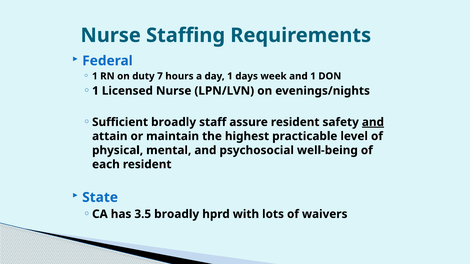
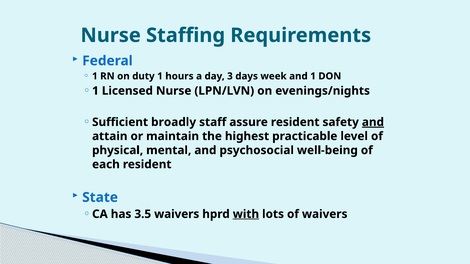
duty 7: 7 -> 1
day 1: 1 -> 3
3.5 broadly: broadly -> waivers
with underline: none -> present
